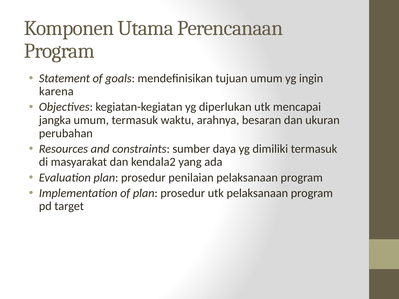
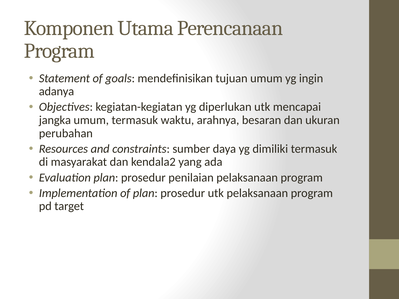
karena: karena -> adanya
